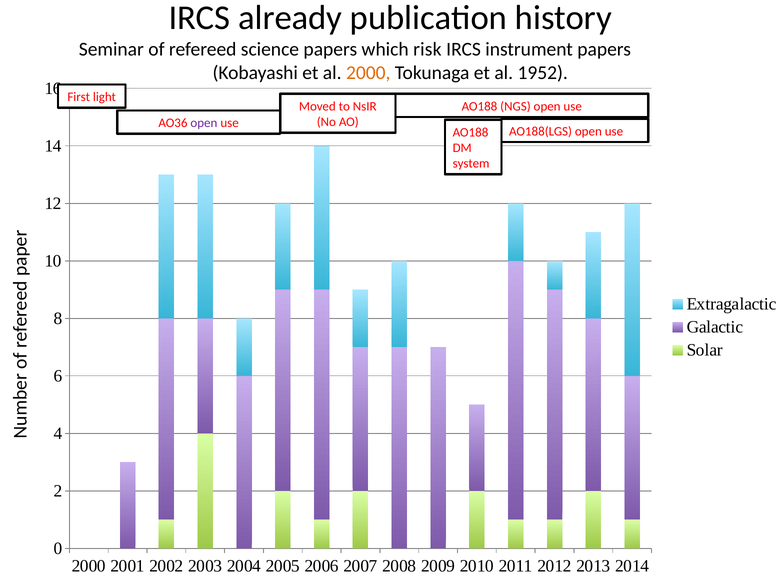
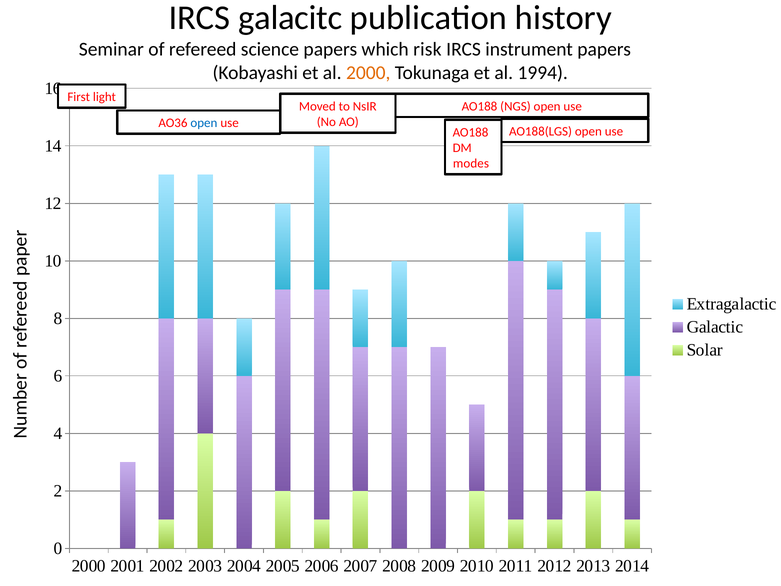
already: already -> galacitc
1952: 1952 -> 1994
open at (204, 123) colour: purple -> blue
system: system -> modes
